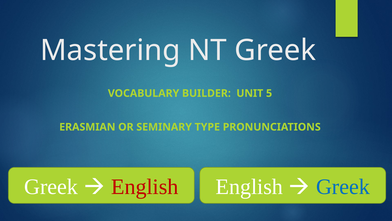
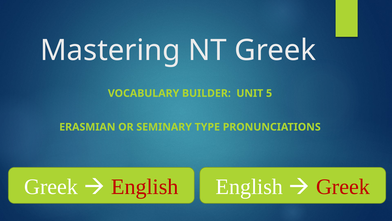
Greek at (343, 186) colour: blue -> red
